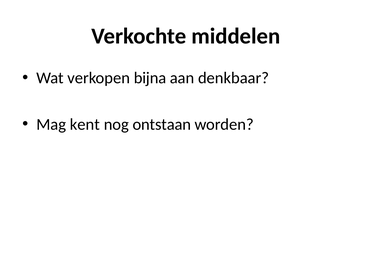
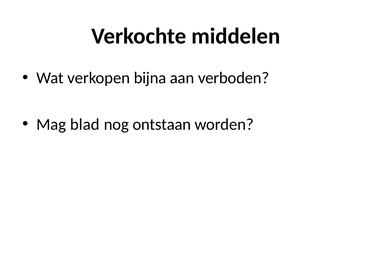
denkbaar: denkbaar -> verboden
kent: kent -> blad
